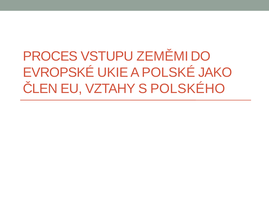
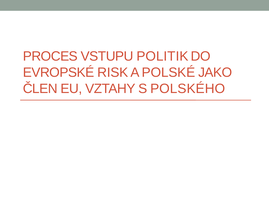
ZEMĚMI: ZEMĚMI -> POLITIK
UKIE: UKIE -> RISK
